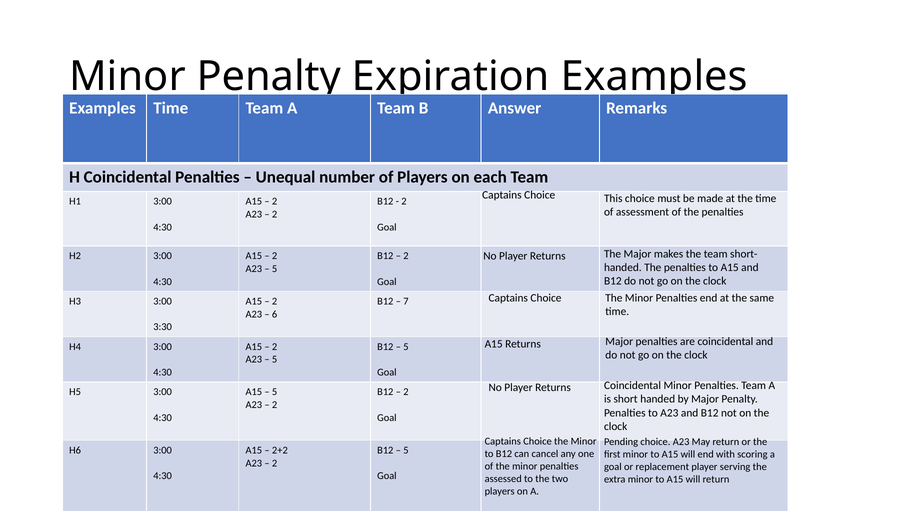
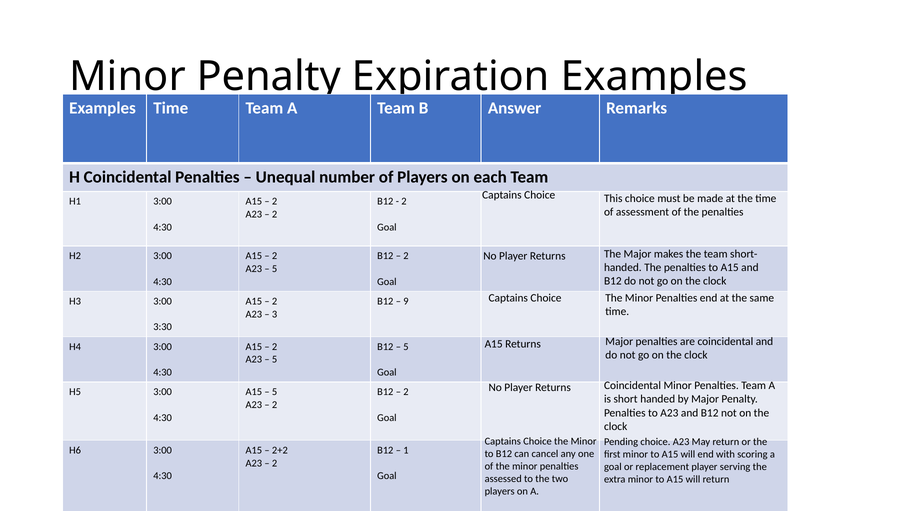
7: 7 -> 9
6: 6 -> 3
5 at (406, 450): 5 -> 1
